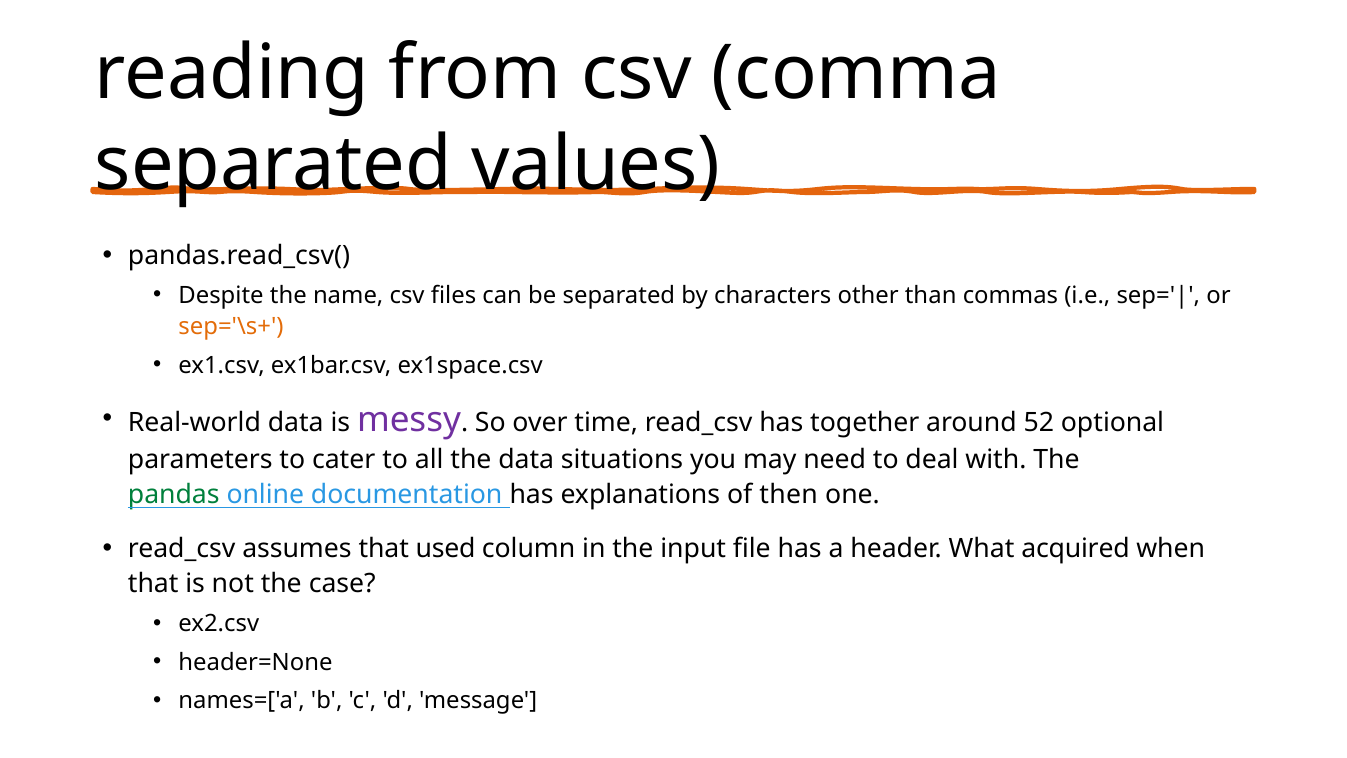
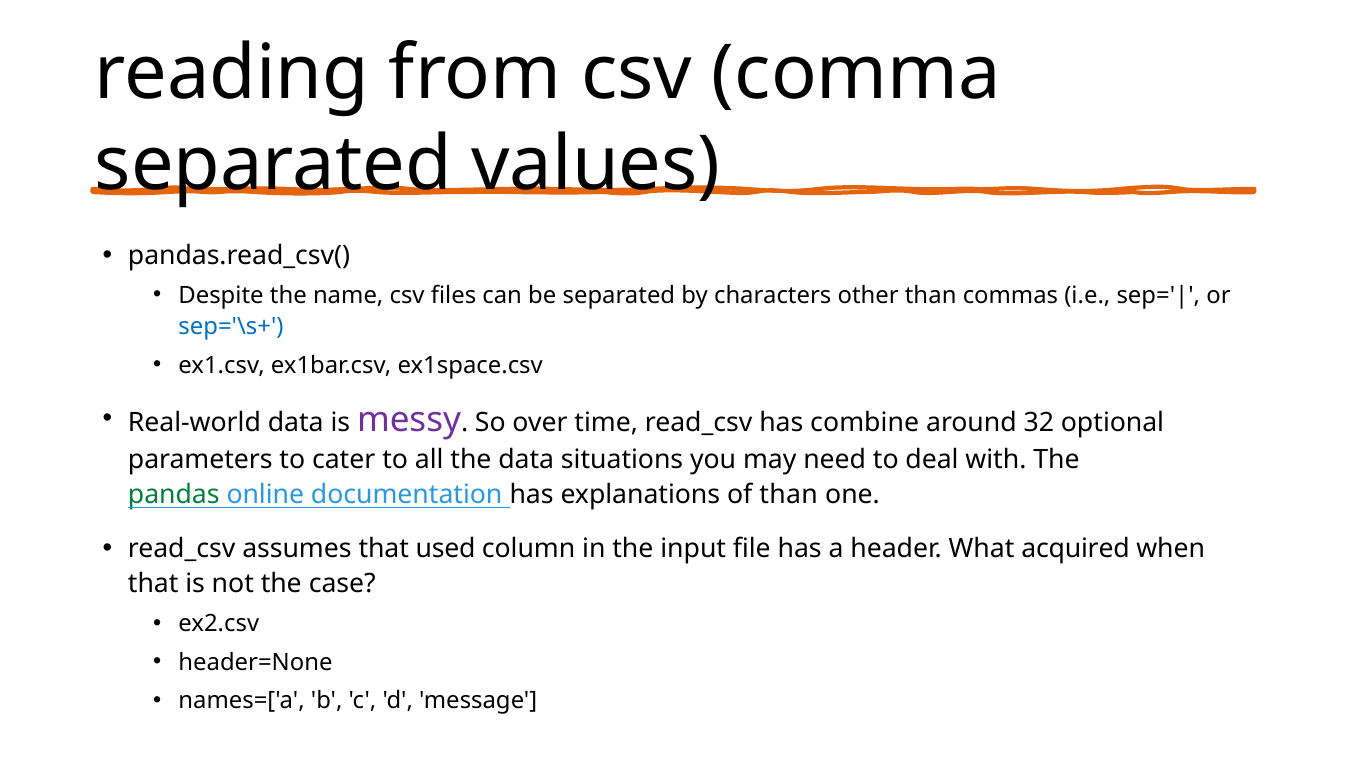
sep='\s+ colour: orange -> blue
together: together -> combine
52: 52 -> 32
of then: then -> than
